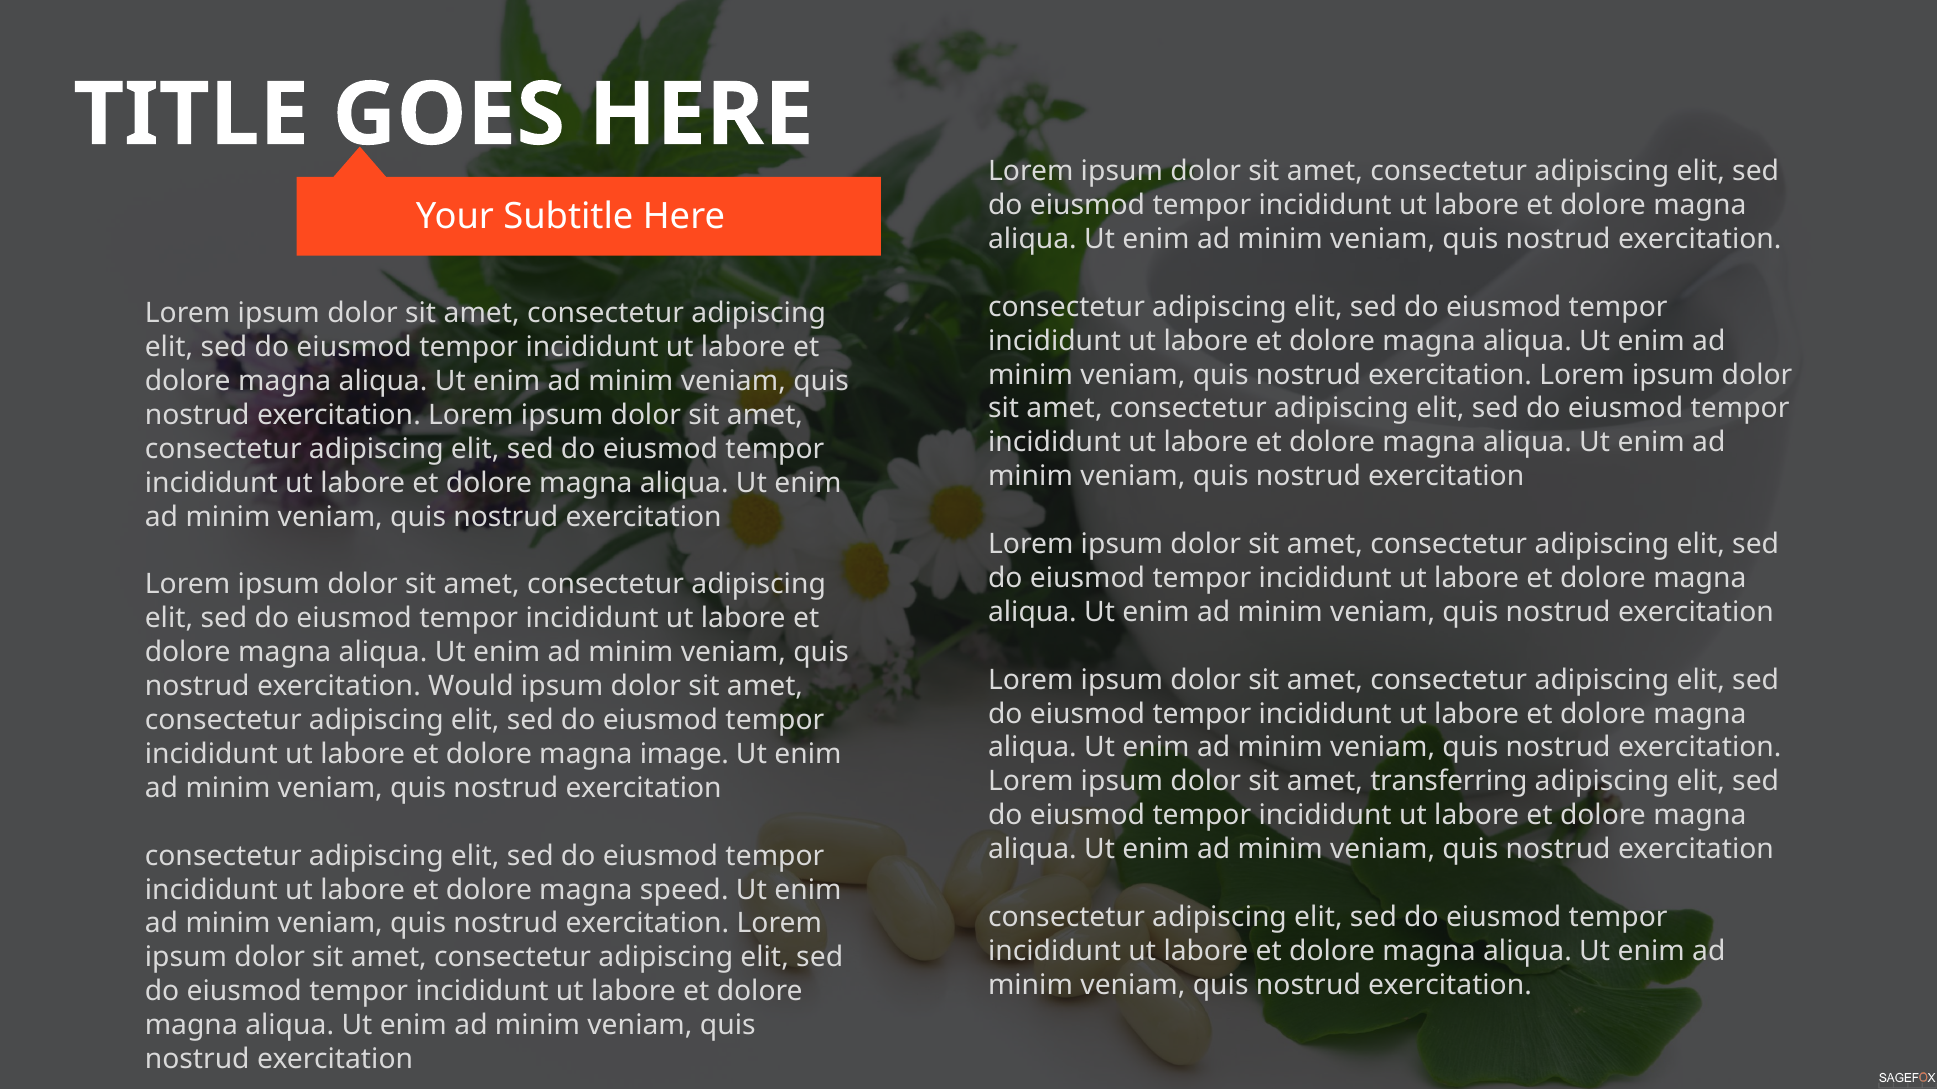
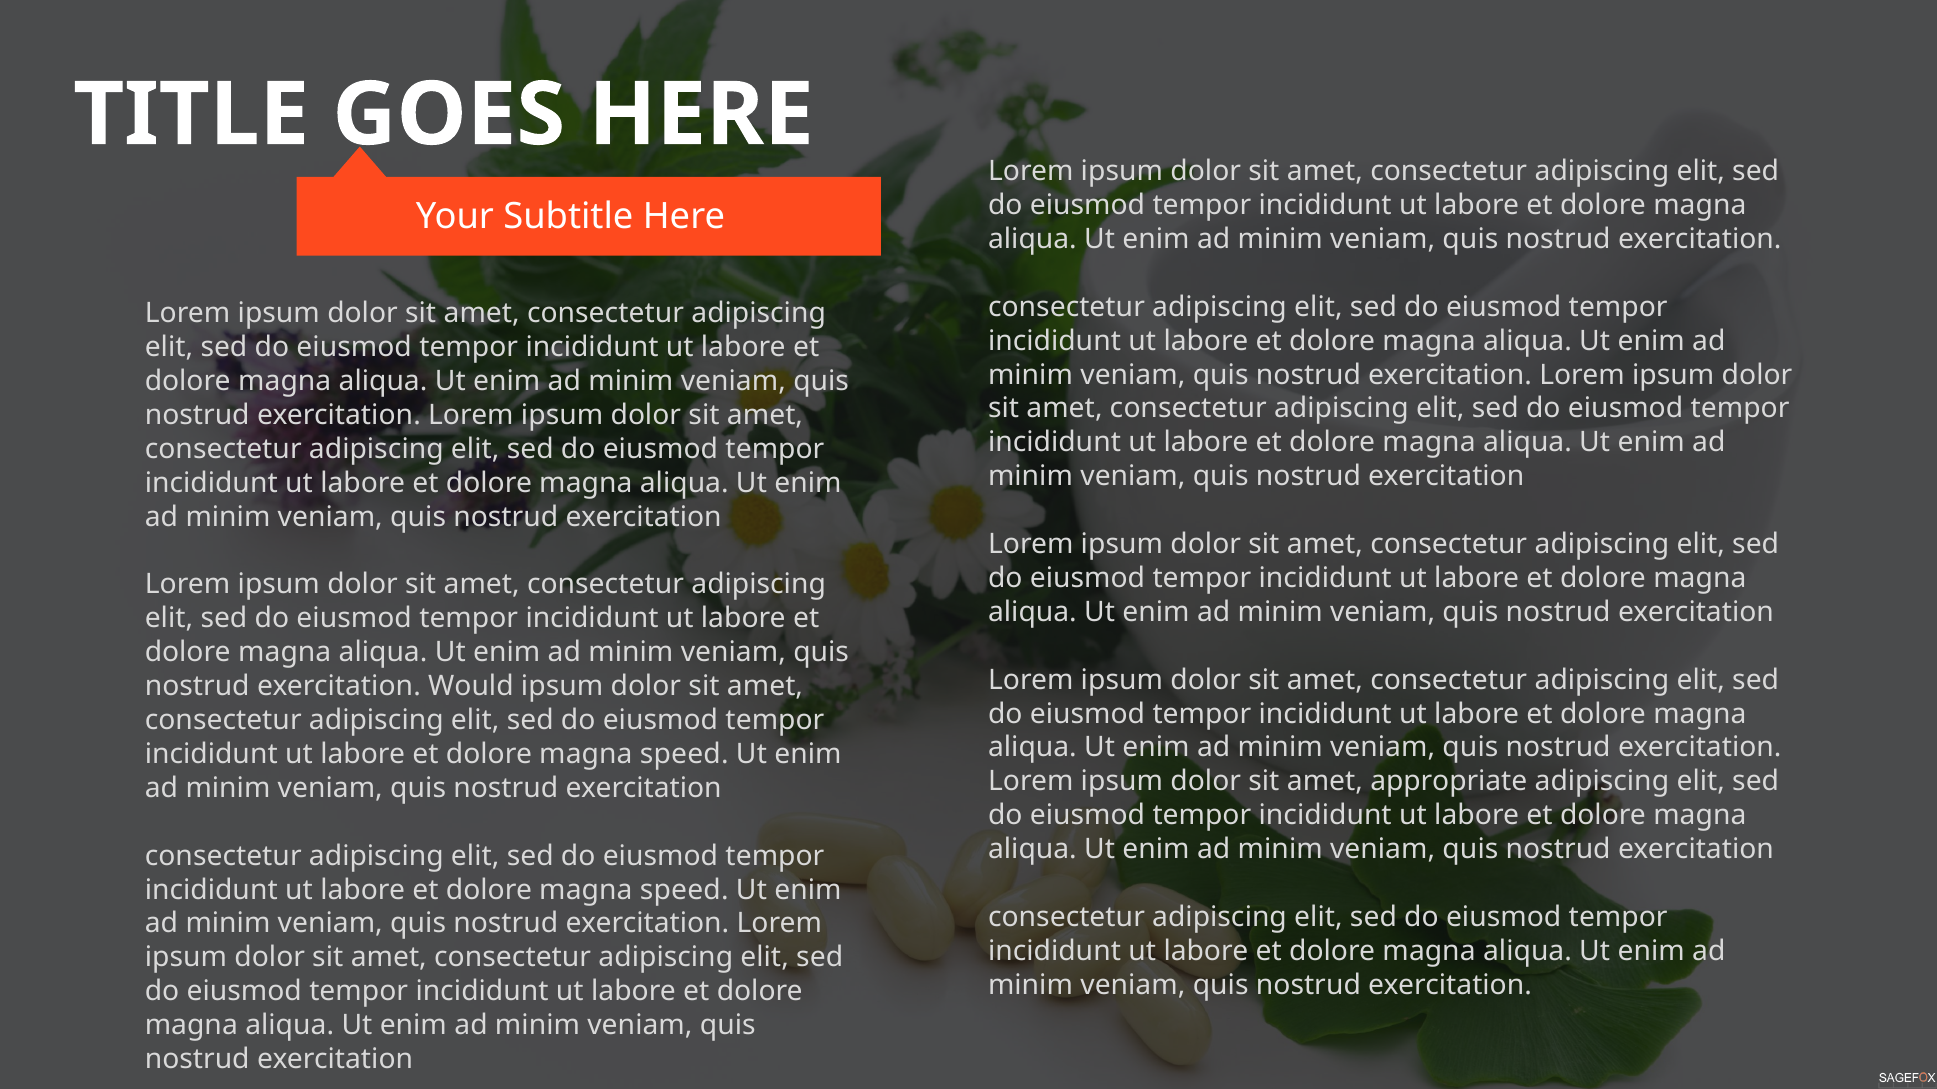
image at (684, 755): image -> speed
transferring: transferring -> appropriate
